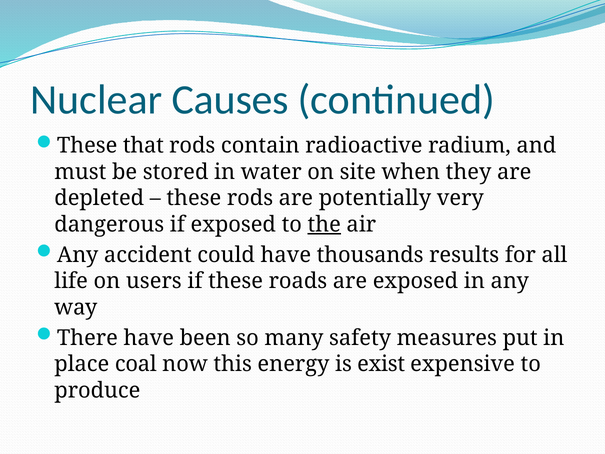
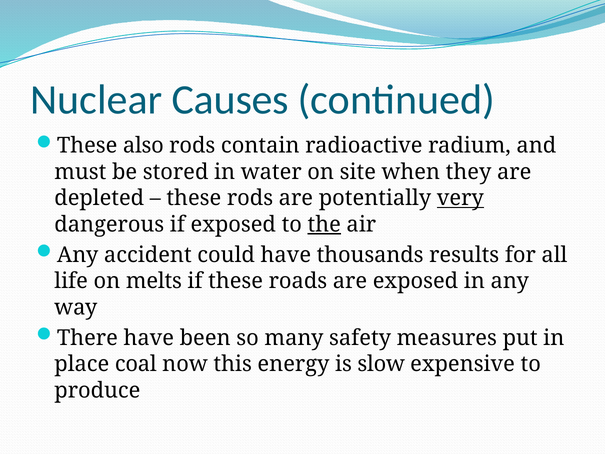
that: that -> also
very underline: none -> present
users: users -> melts
exist: exist -> slow
